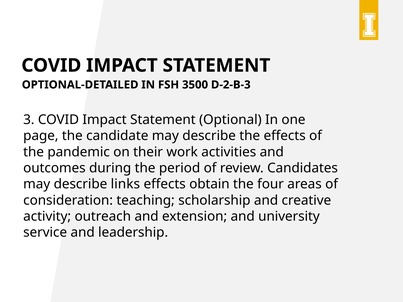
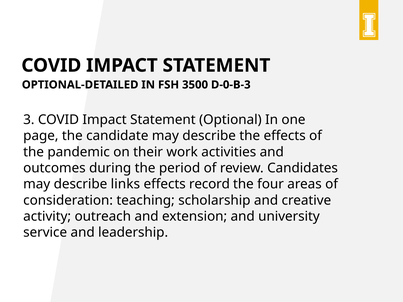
D-2-B-3: D-2-B-3 -> D-0-B-3
obtain: obtain -> record
